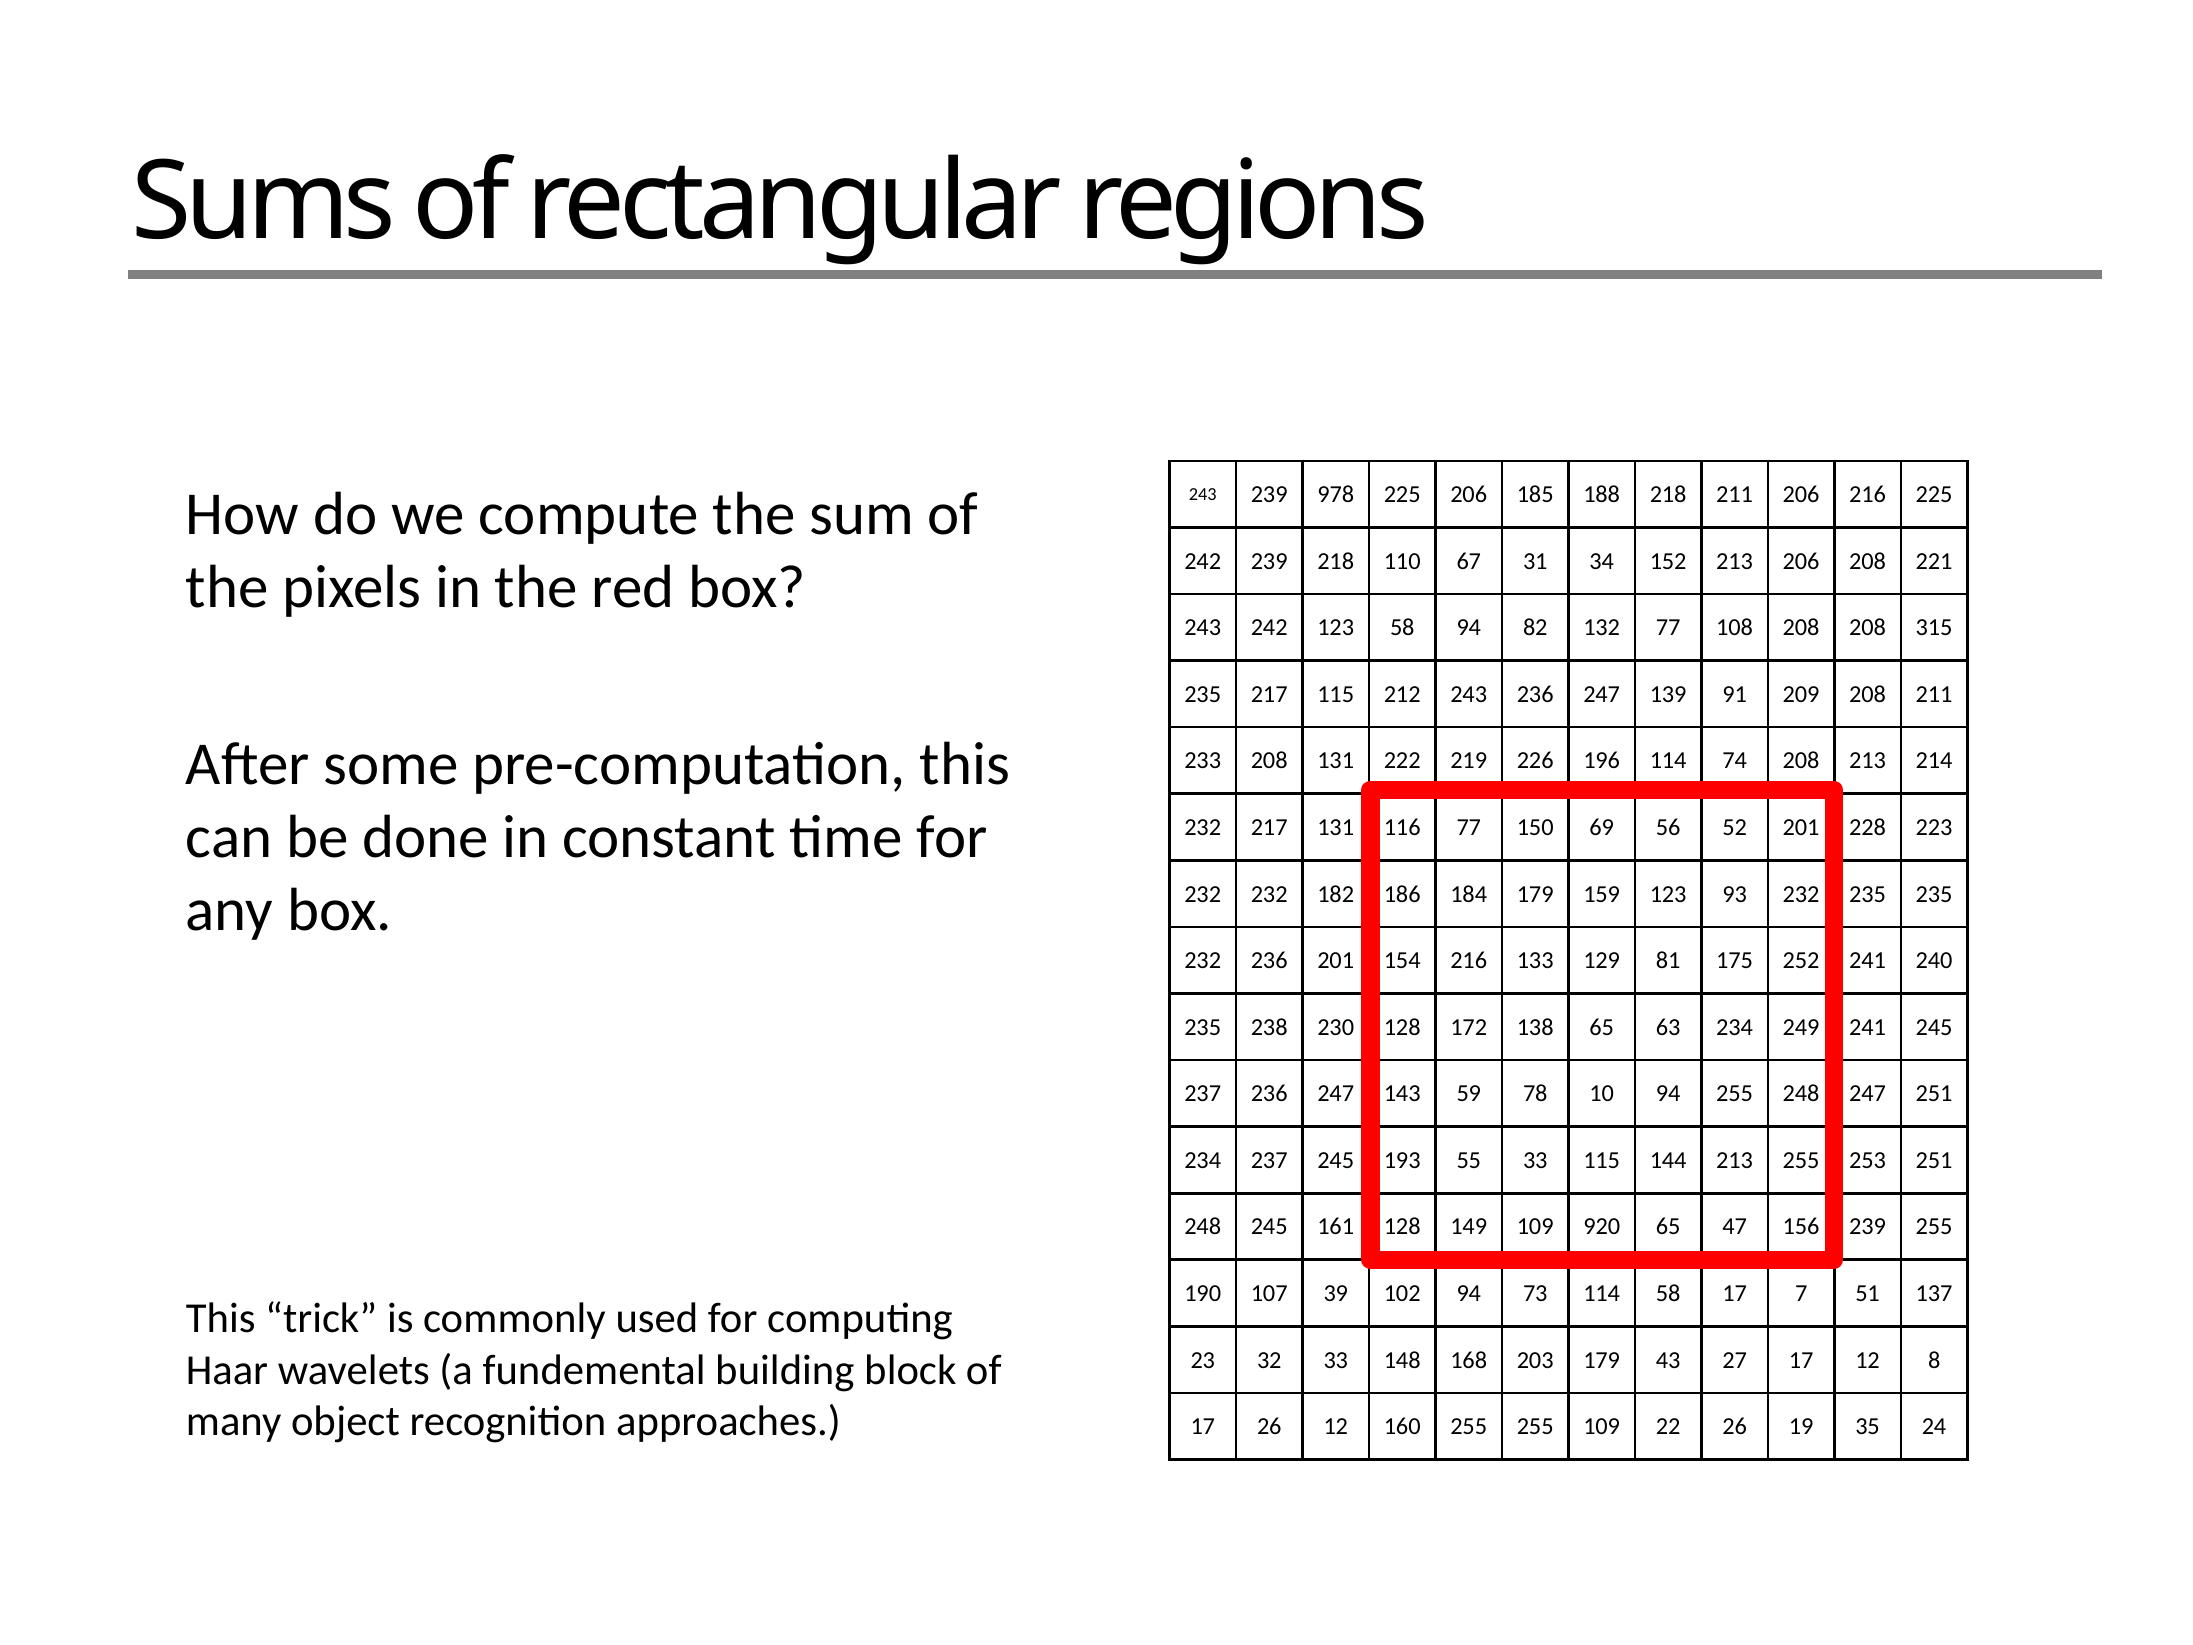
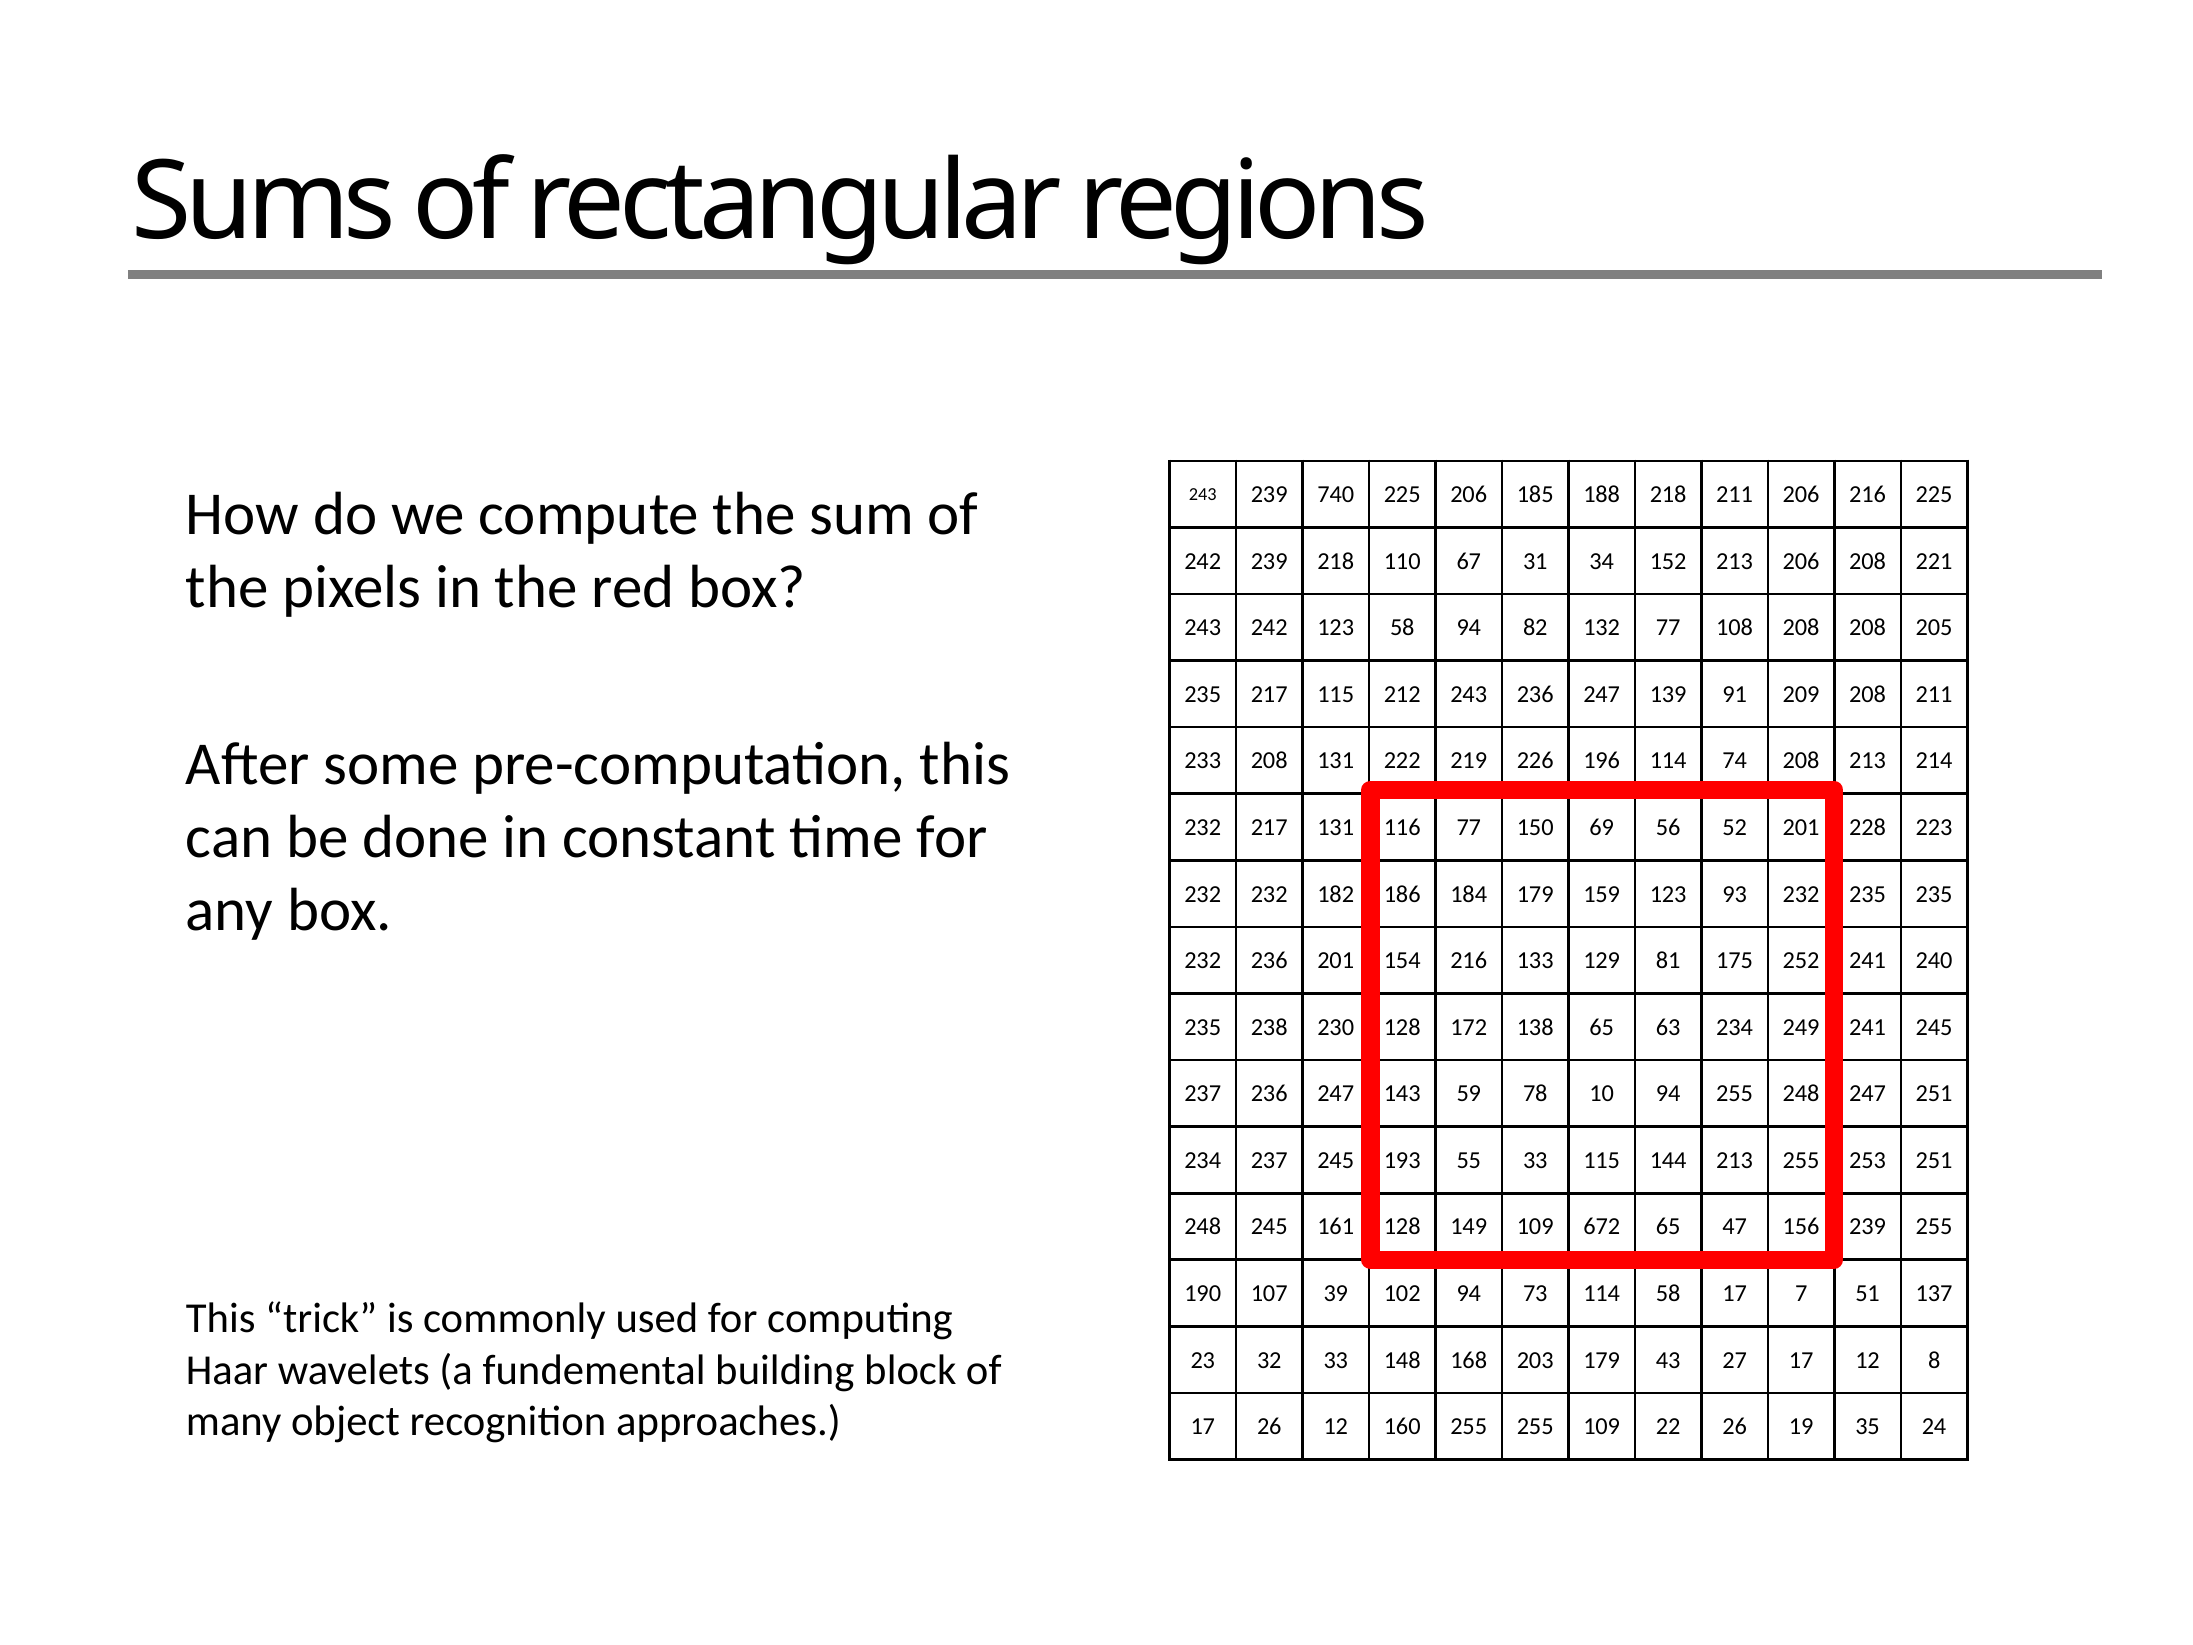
978: 978 -> 740
315: 315 -> 205
920: 920 -> 672
